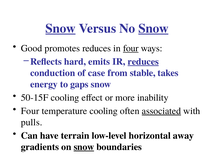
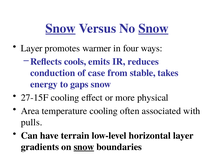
Good at (32, 48): Good -> Layer
promotes reduces: reduces -> warmer
four at (131, 48) underline: present -> none
hard: hard -> cools
reduces at (143, 62) underline: present -> none
50-15F: 50-15F -> 27-15F
inability: inability -> physical
Four at (30, 111): Four -> Area
associated underline: present -> none
horizontal away: away -> layer
